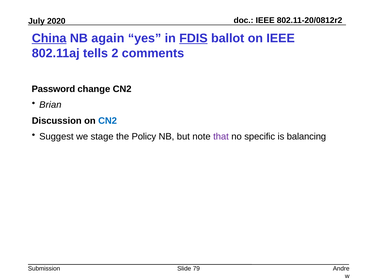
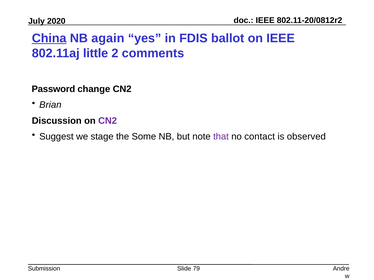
FDIS underline: present -> none
tells: tells -> little
CN2 at (108, 121) colour: blue -> purple
Policy: Policy -> Some
specific: specific -> contact
balancing: balancing -> observed
